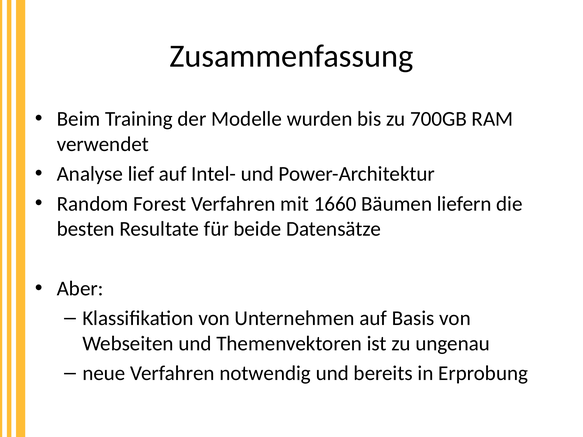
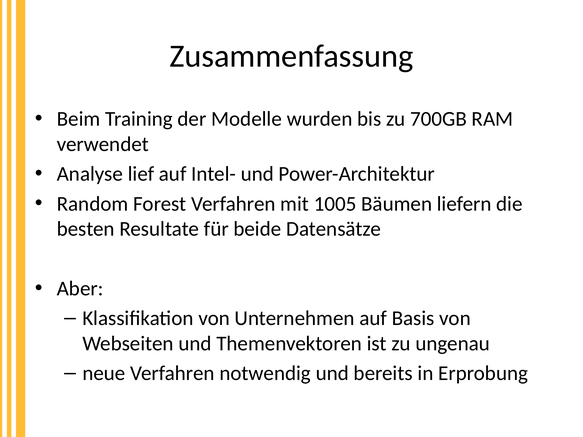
1660: 1660 -> 1005
